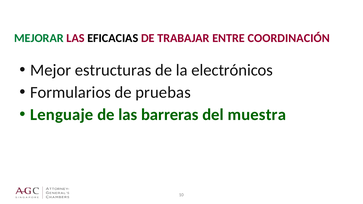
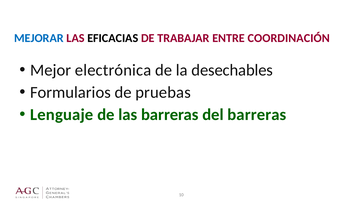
MEJORAR colour: green -> blue
estructuras: estructuras -> electrónica
electrónicos: electrónicos -> desechables
del muestra: muestra -> barreras
